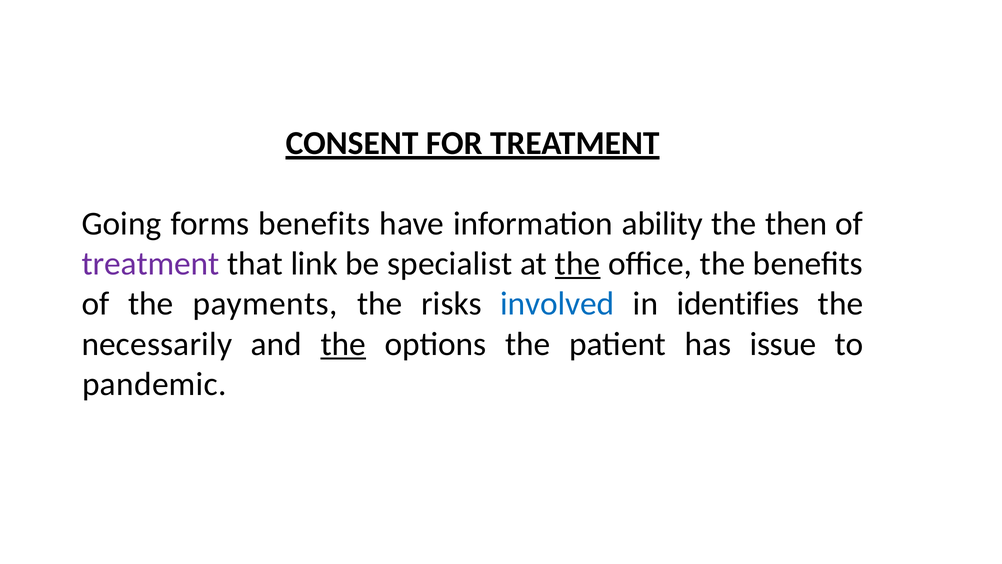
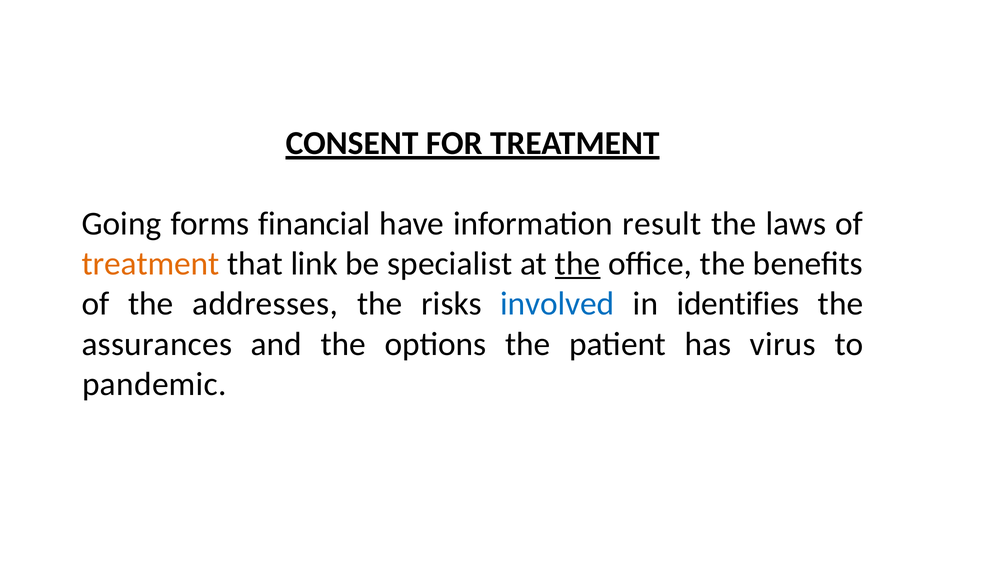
forms benefits: benefits -> financial
ability: ability -> result
then: then -> laws
treatment at (150, 264) colour: purple -> orange
payments: payments -> addresses
necessarily: necessarily -> assurances
the at (343, 344) underline: present -> none
issue: issue -> virus
